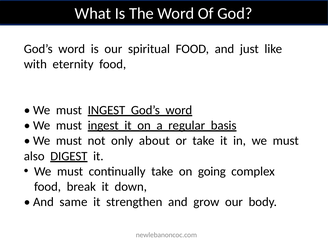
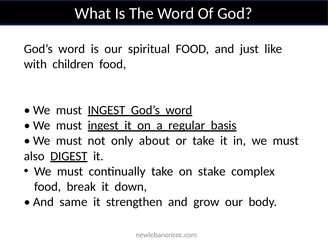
eternity: eternity -> children
going: going -> stake
